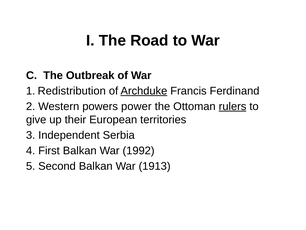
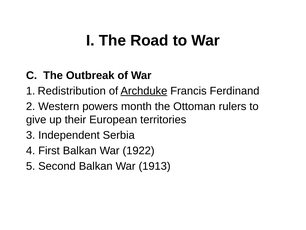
power: power -> month
rulers underline: present -> none
1992: 1992 -> 1922
